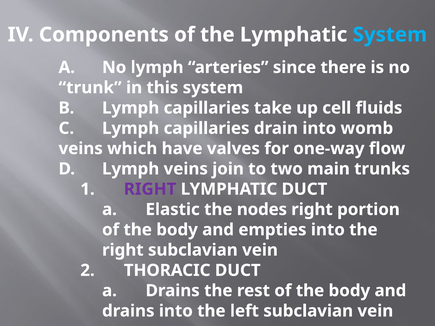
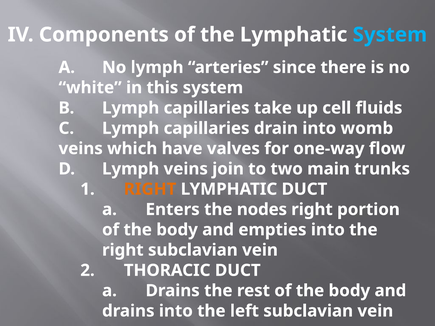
trunk: trunk -> white
RIGHT at (150, 189) colour: purple -> orange
Elastic: Elastic -> Enters
